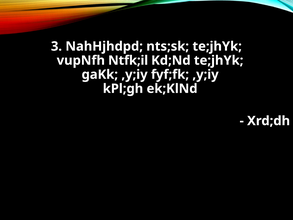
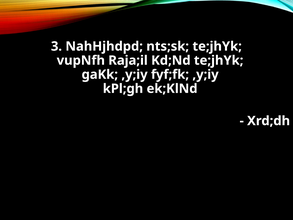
Ntfk;il: Ntfk;il -> Raja;il
